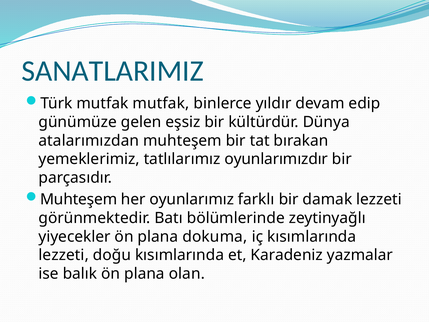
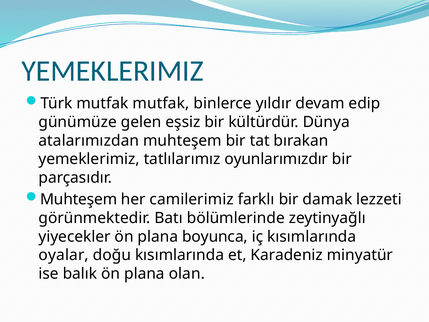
SANATLARIMIZ at (113, 71): SANATLARIMIZ -> YEMEKLERIMIZ
oyunlarımız: oyunlarımız -> camilerimiz
dokuma: dokuma -> boyunca
lezzeti at (64, 255): lezzeti -> oyalar
yazmalar: yazmalar -> minyatür
